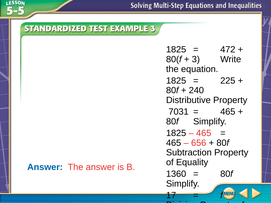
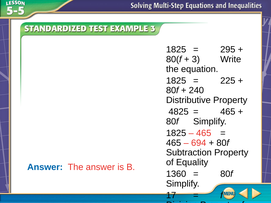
472: 472 -> 295
7031: 7031 -> 4825
656: 656 -> 694
